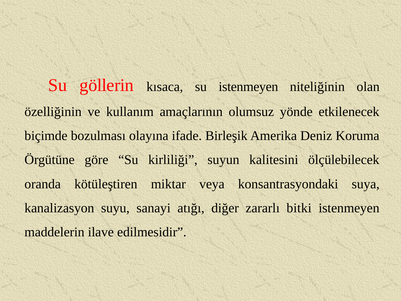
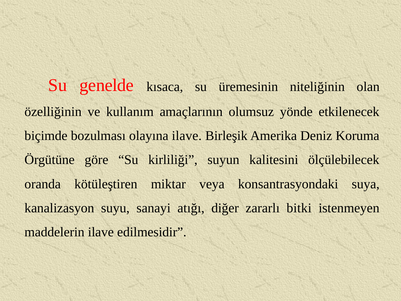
göllerin: göllerin -> genelde
su istenmeyen: istenmeyen -> üremesinin
olayına ifade: ifade -> ilave
